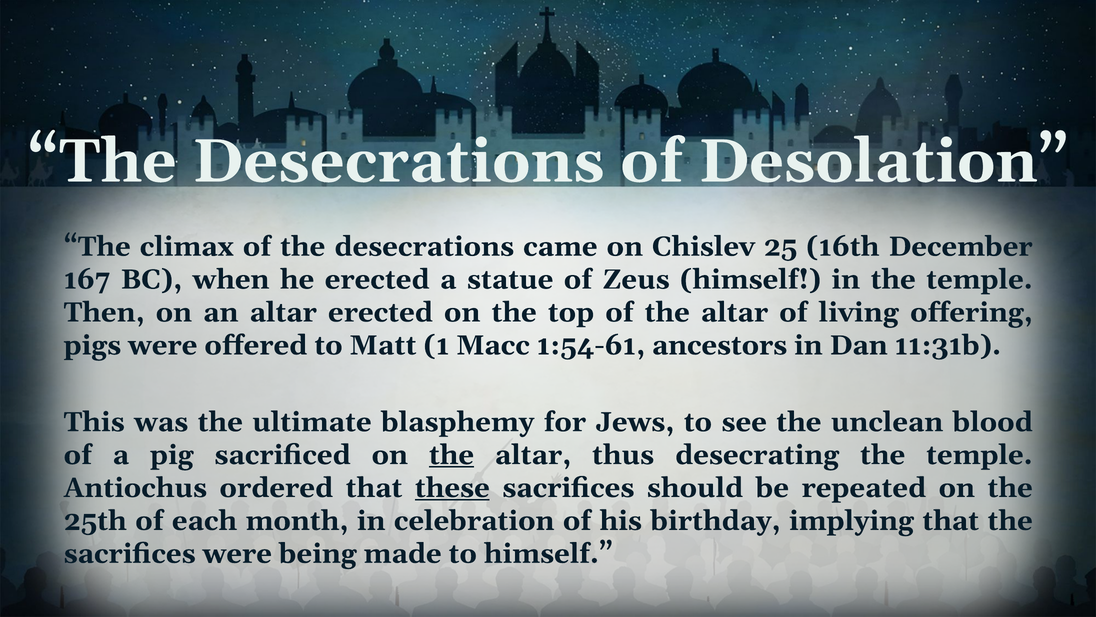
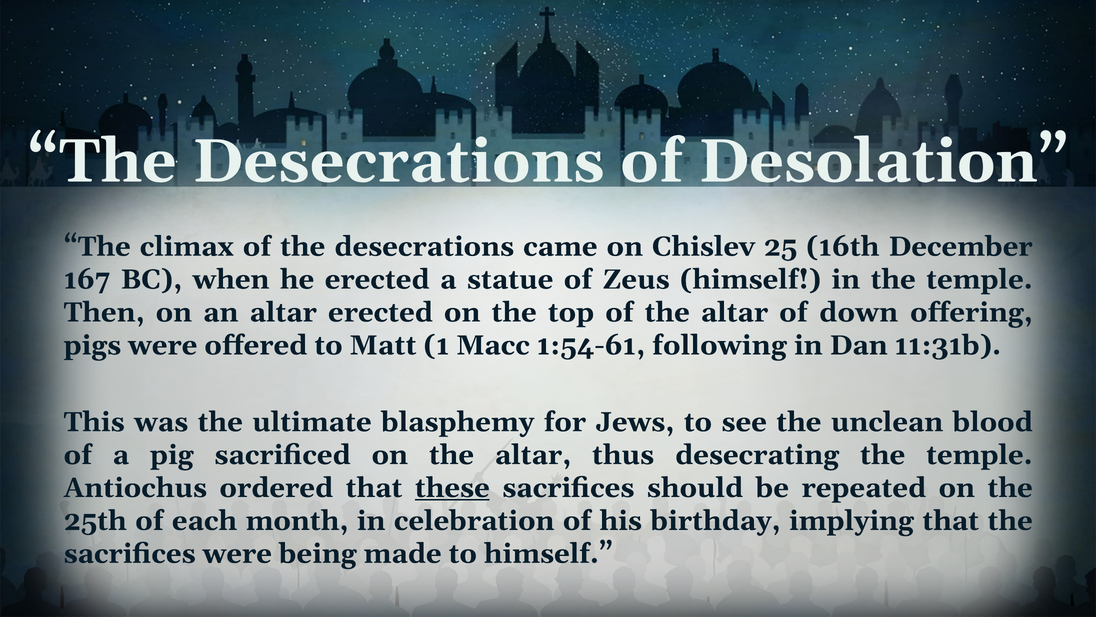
living: living -> down
ancestors: ancestors -> following
the at (451, 455) underline: present -> none
